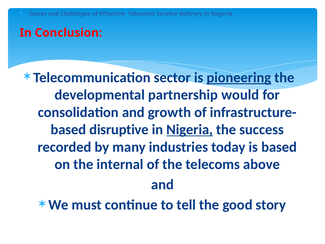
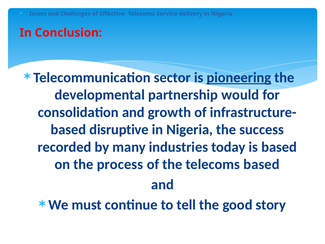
Nigeria at (190, 130) underline: present -> none
internal: internal -> process
telecoms above: above -> based
